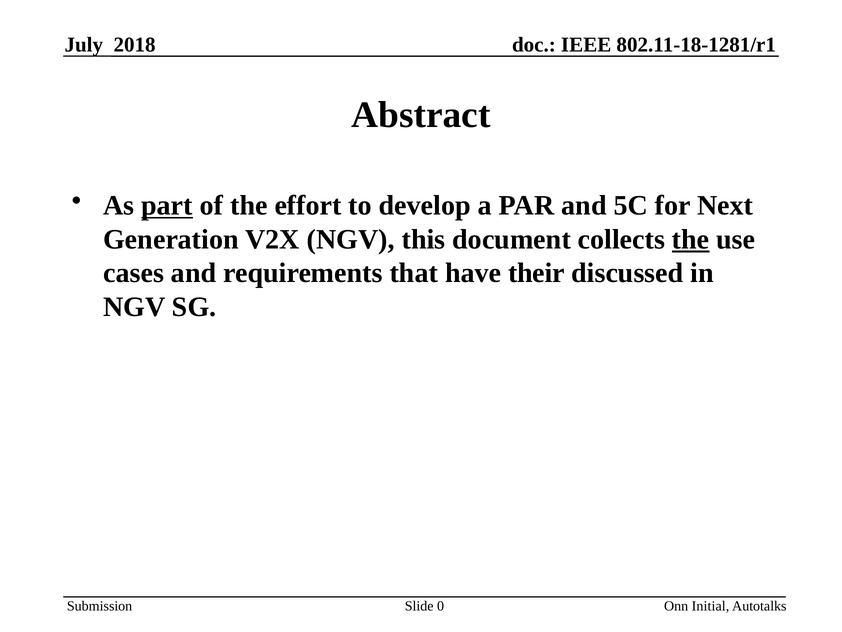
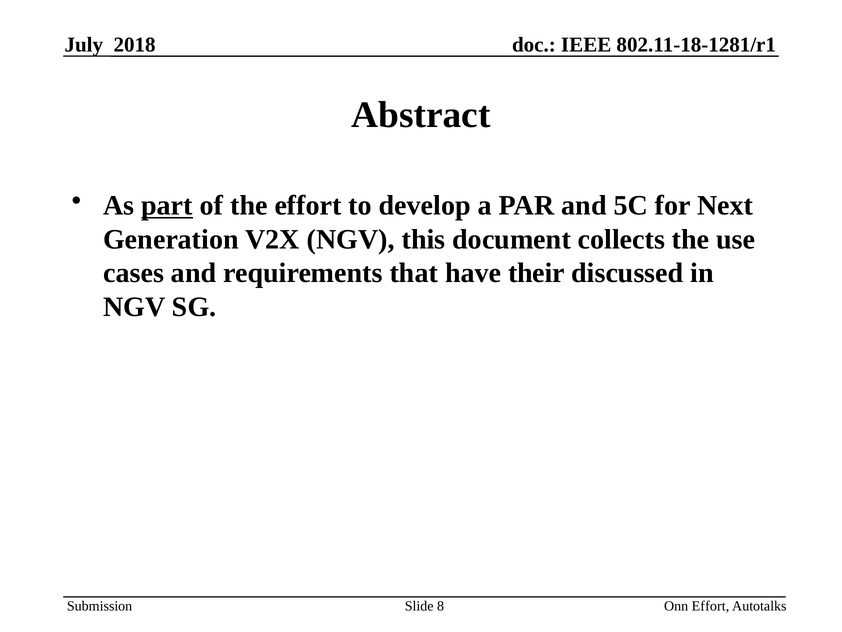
the at (691, 239) underline: present -> none
0: 0 -> 8
Onn Initial: Initial -> Effort
